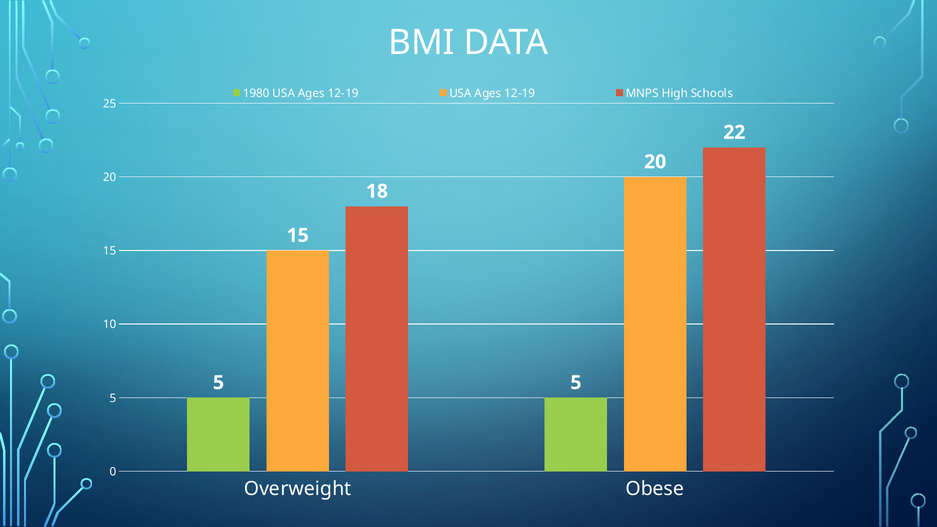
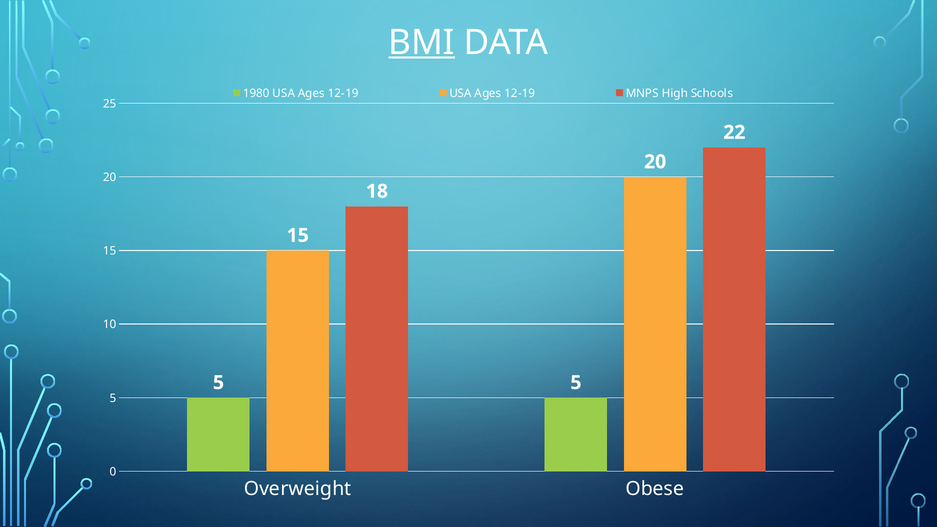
BMI underline: none -> present
